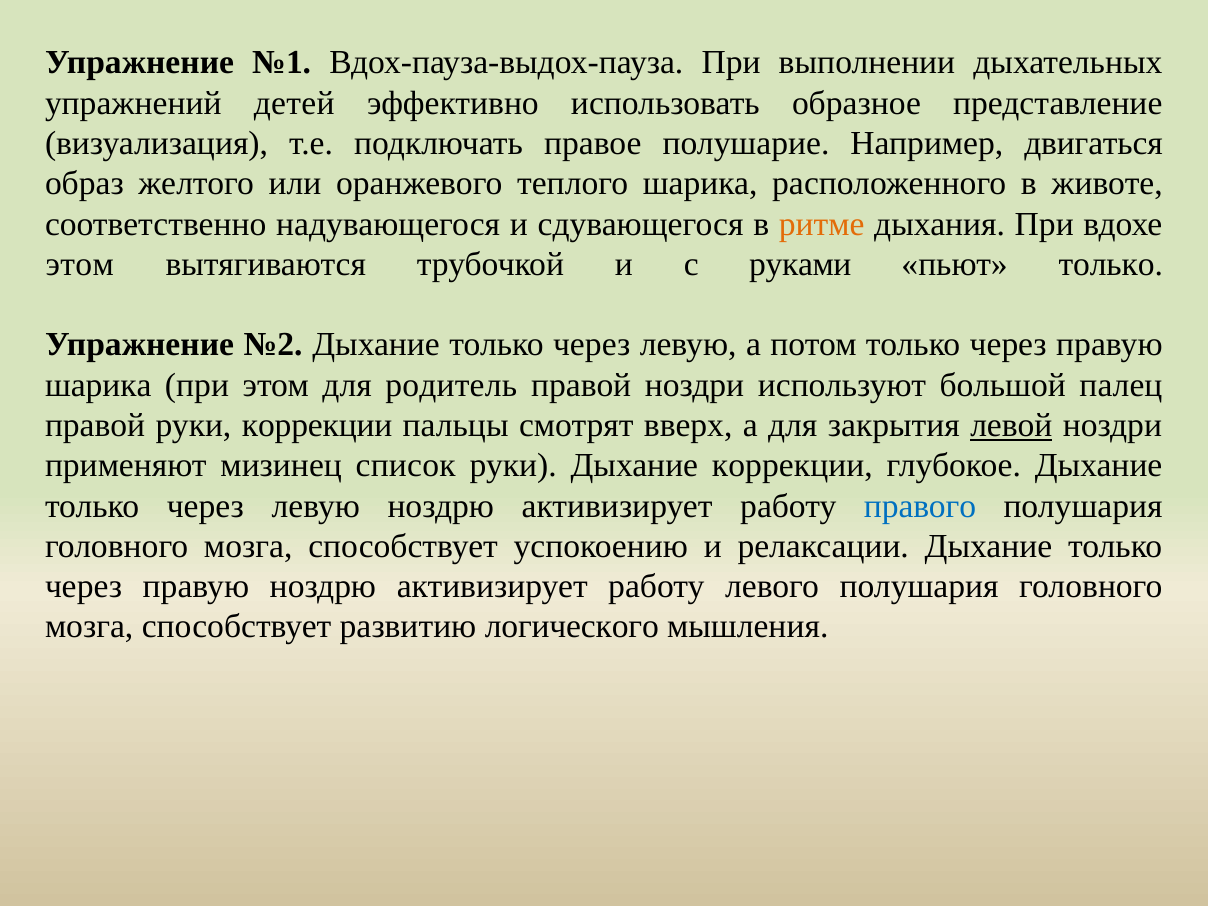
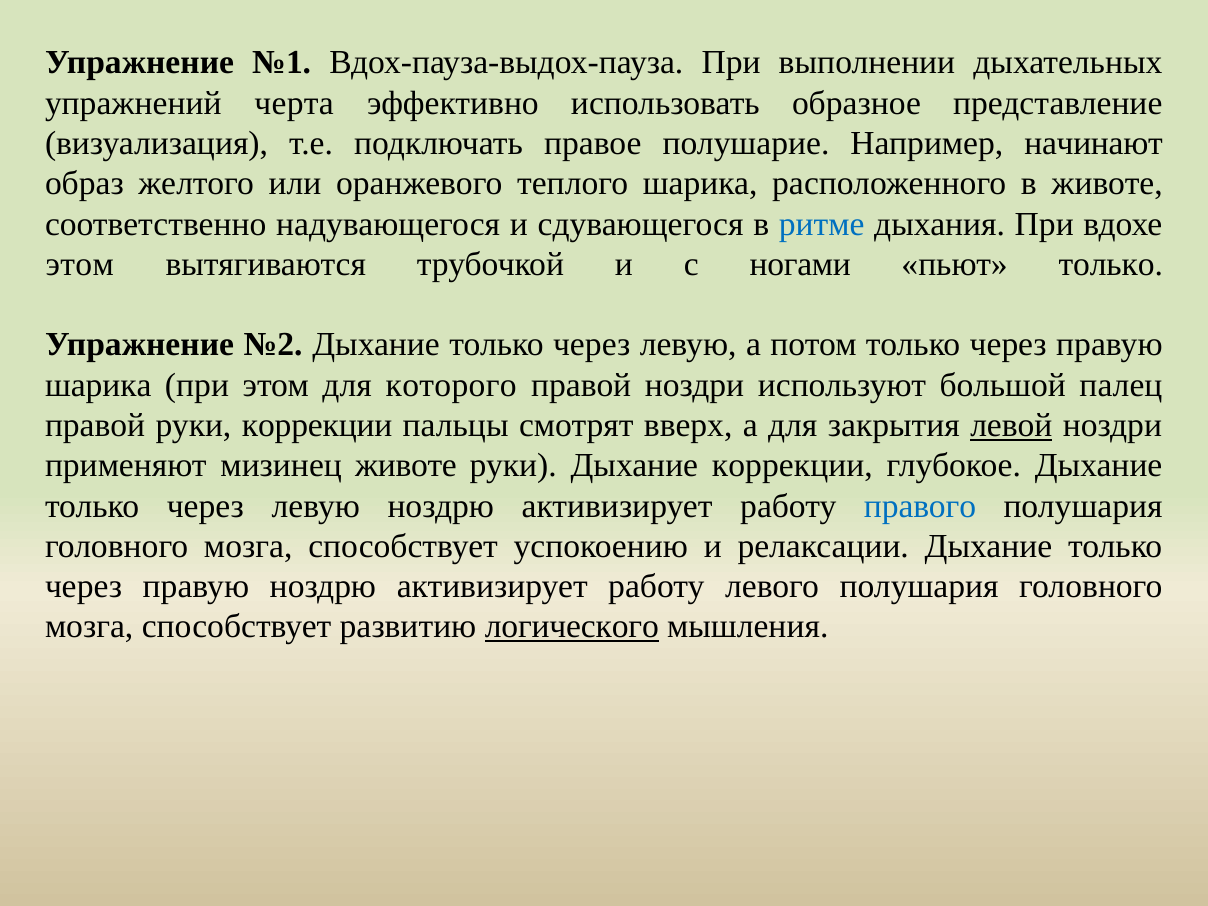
детей: детей -> черта
двигаться: двигаться -> начинают
ритме colour: orange -> blue
руками: руками -> ногами
родитель: родитель -> которого
мизинец список: список -> животе
логического underline: none -> present
